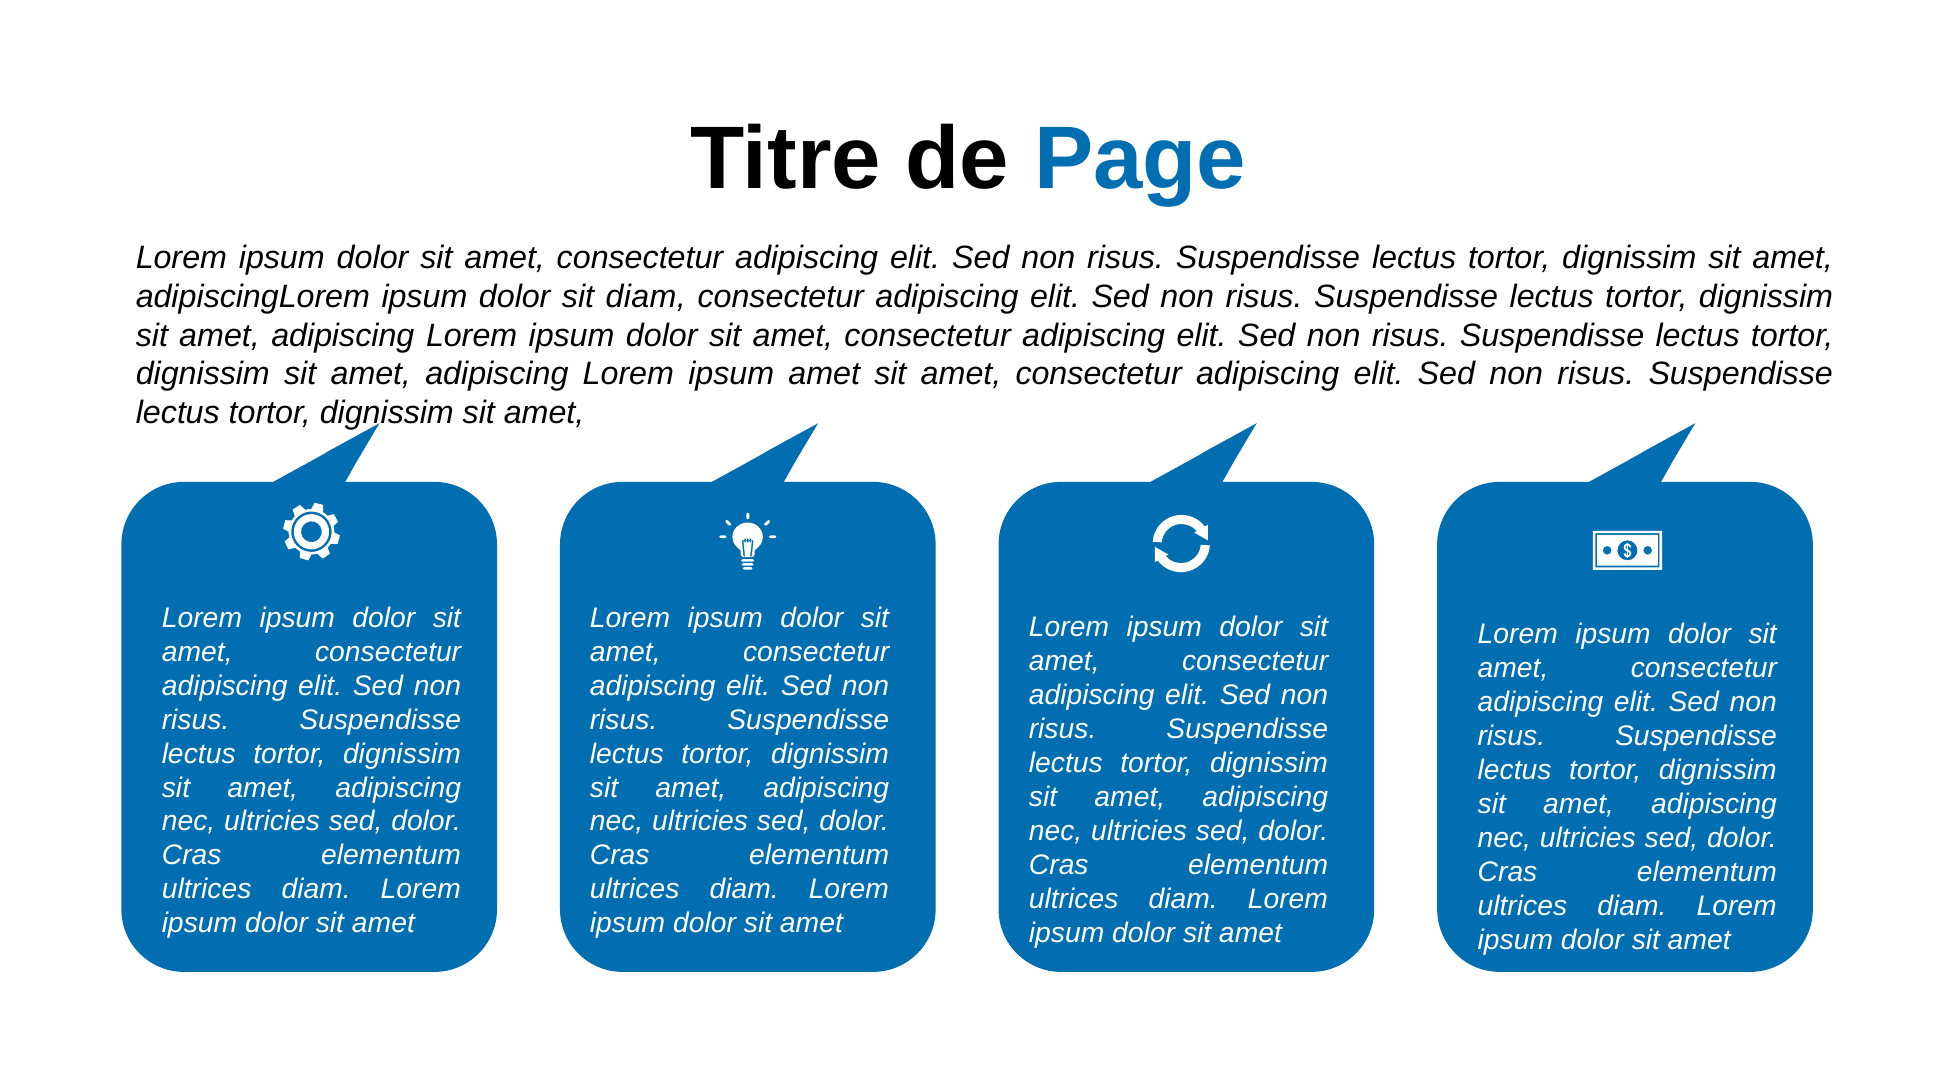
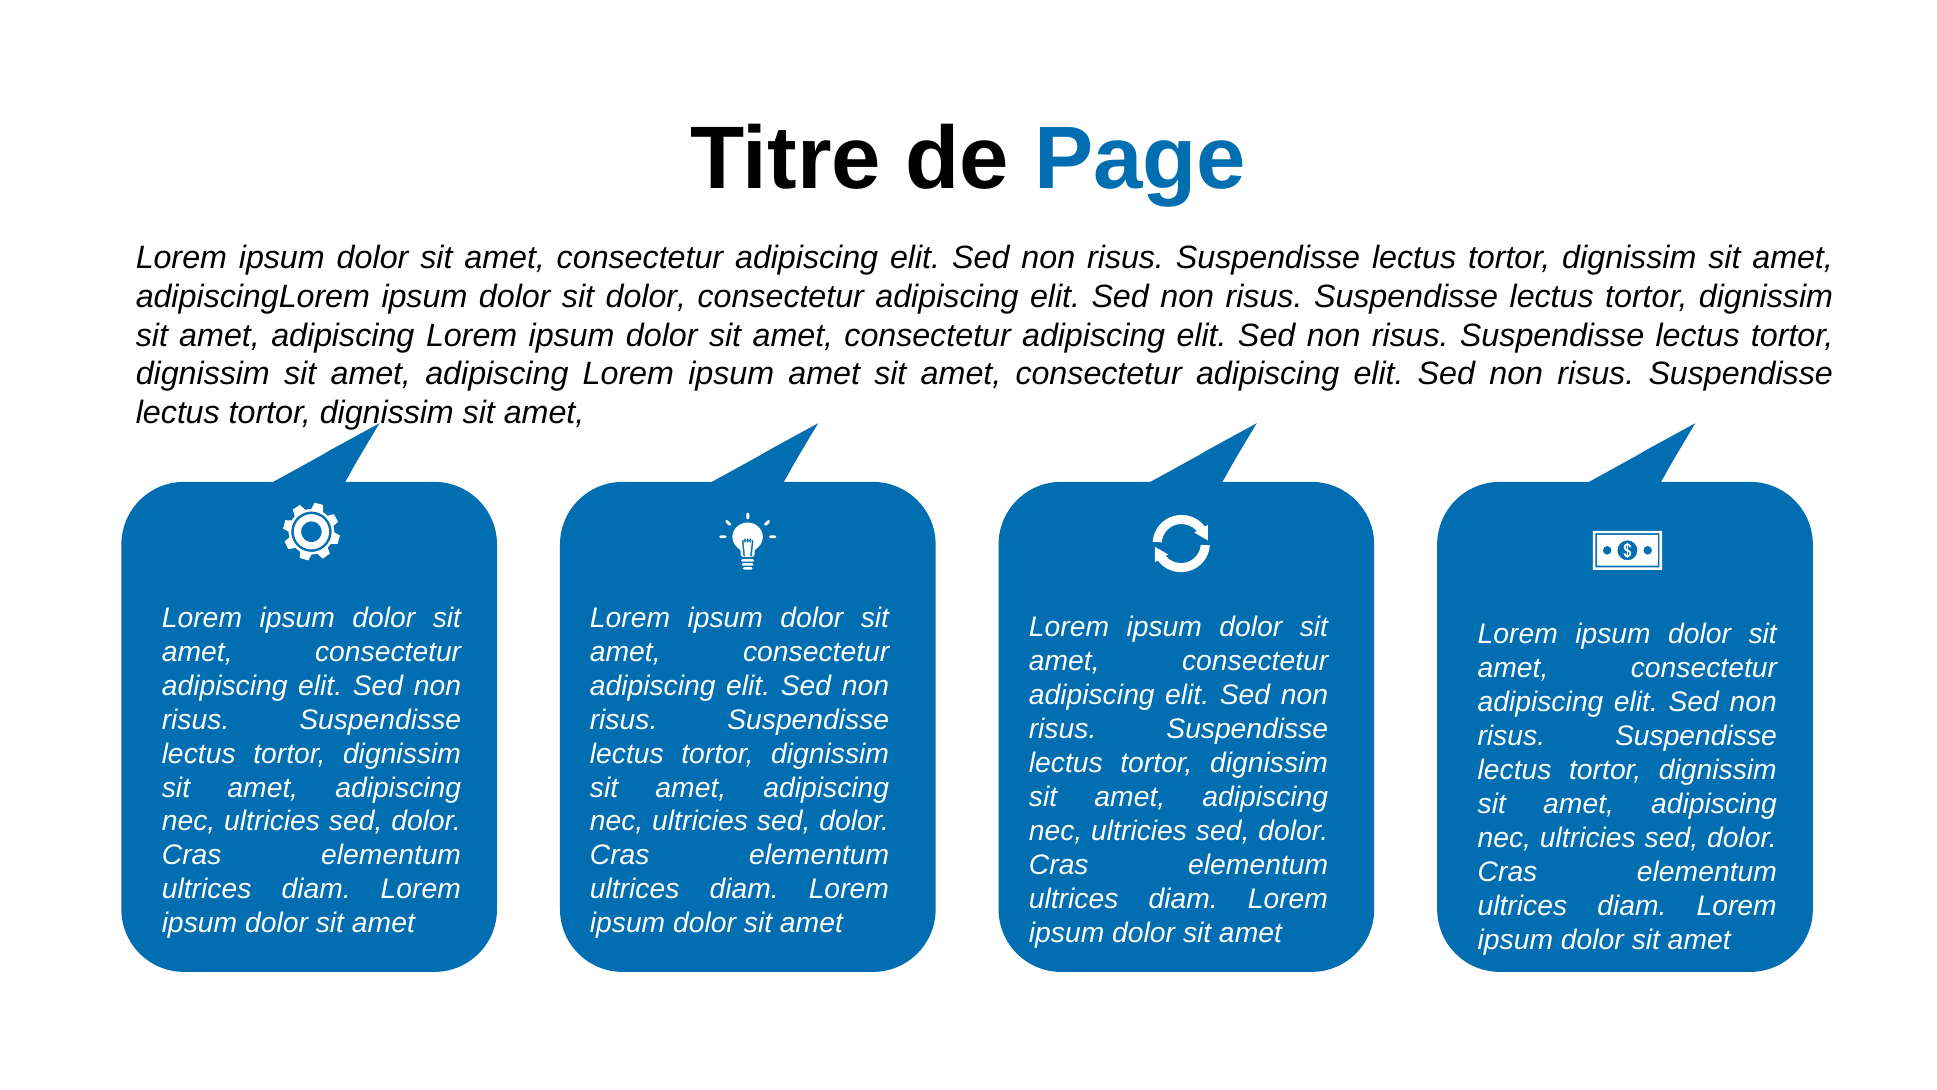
sit diam: diam -> dolor
